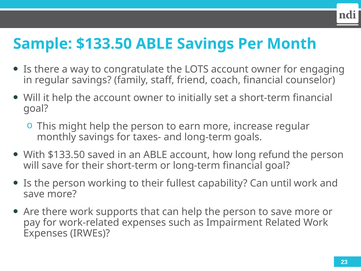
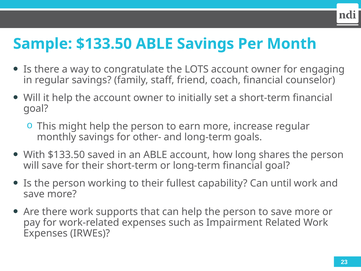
taxes-: taxes- -> other-
refund: refund -> shares
